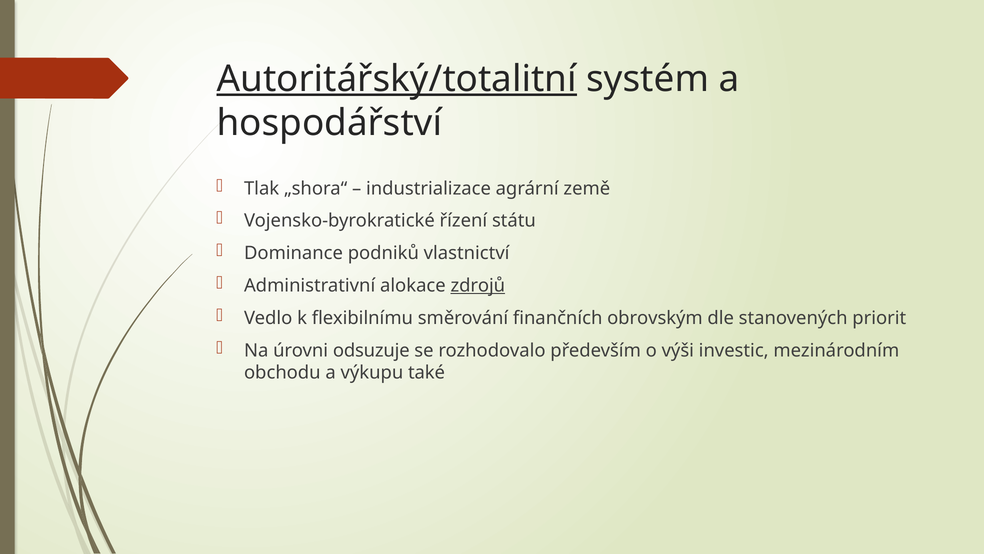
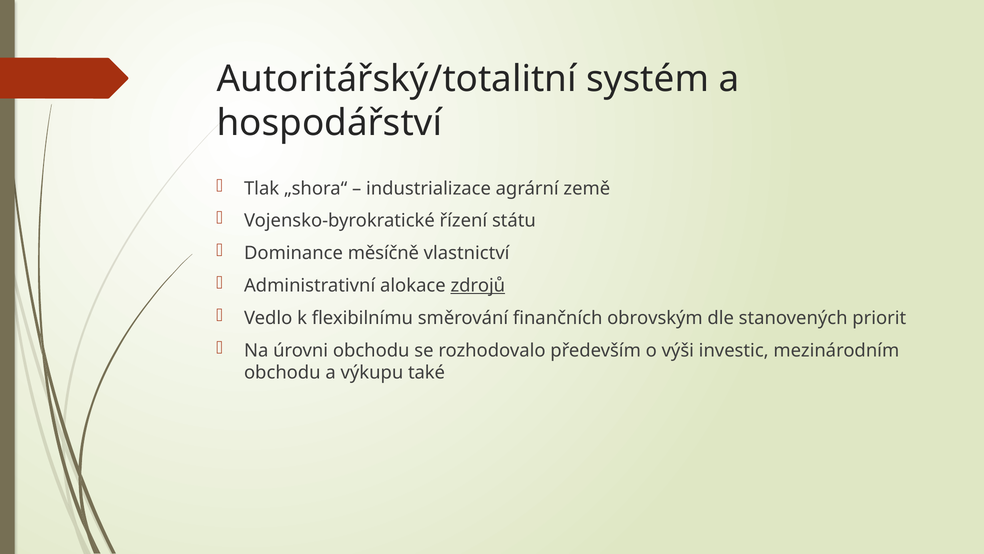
Autoritářský/totalitní underline: present -> none
podniků: podniků -> měsíčně
úrovni odsuzuje: odsuzuje -> obchodu
